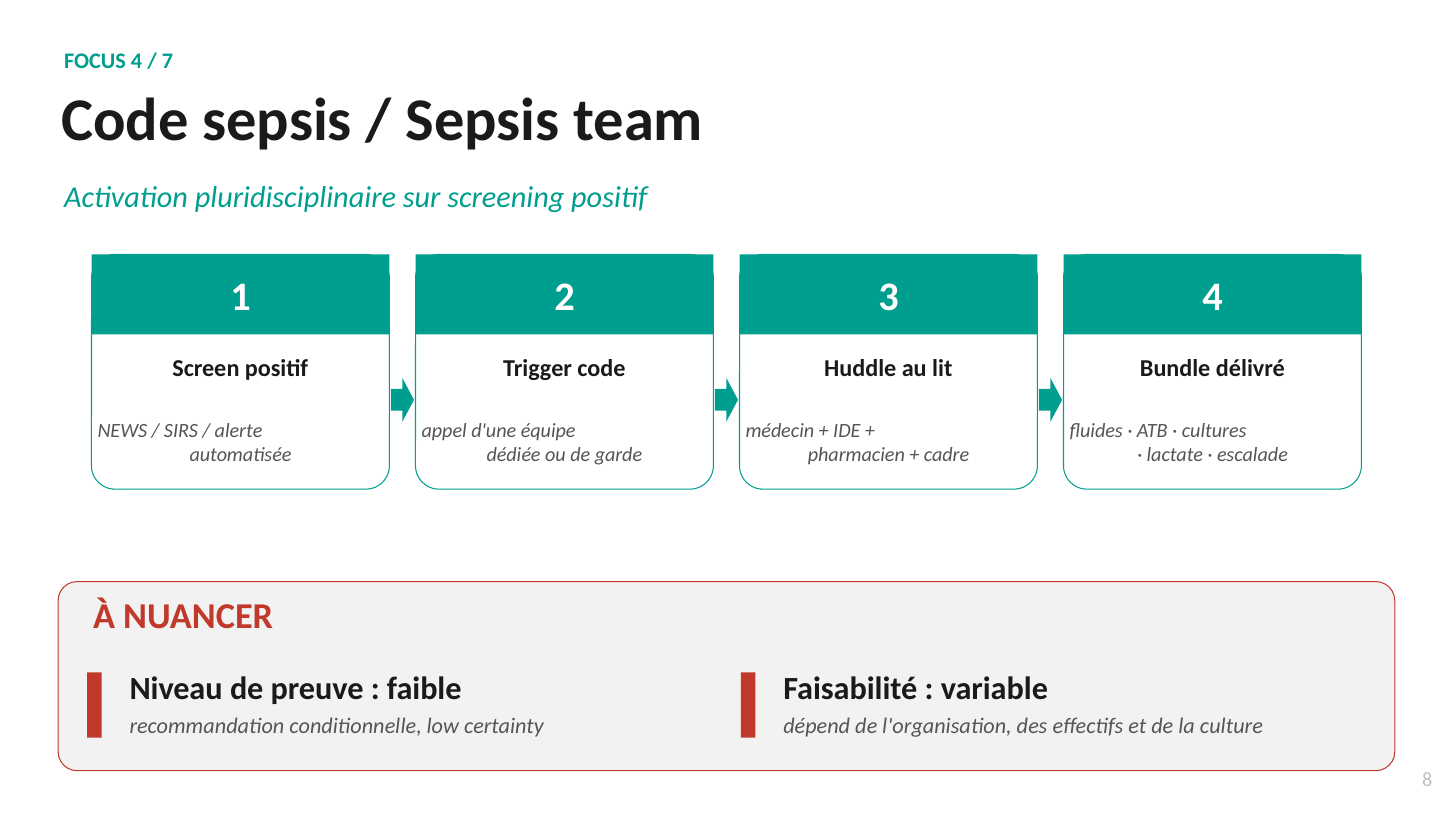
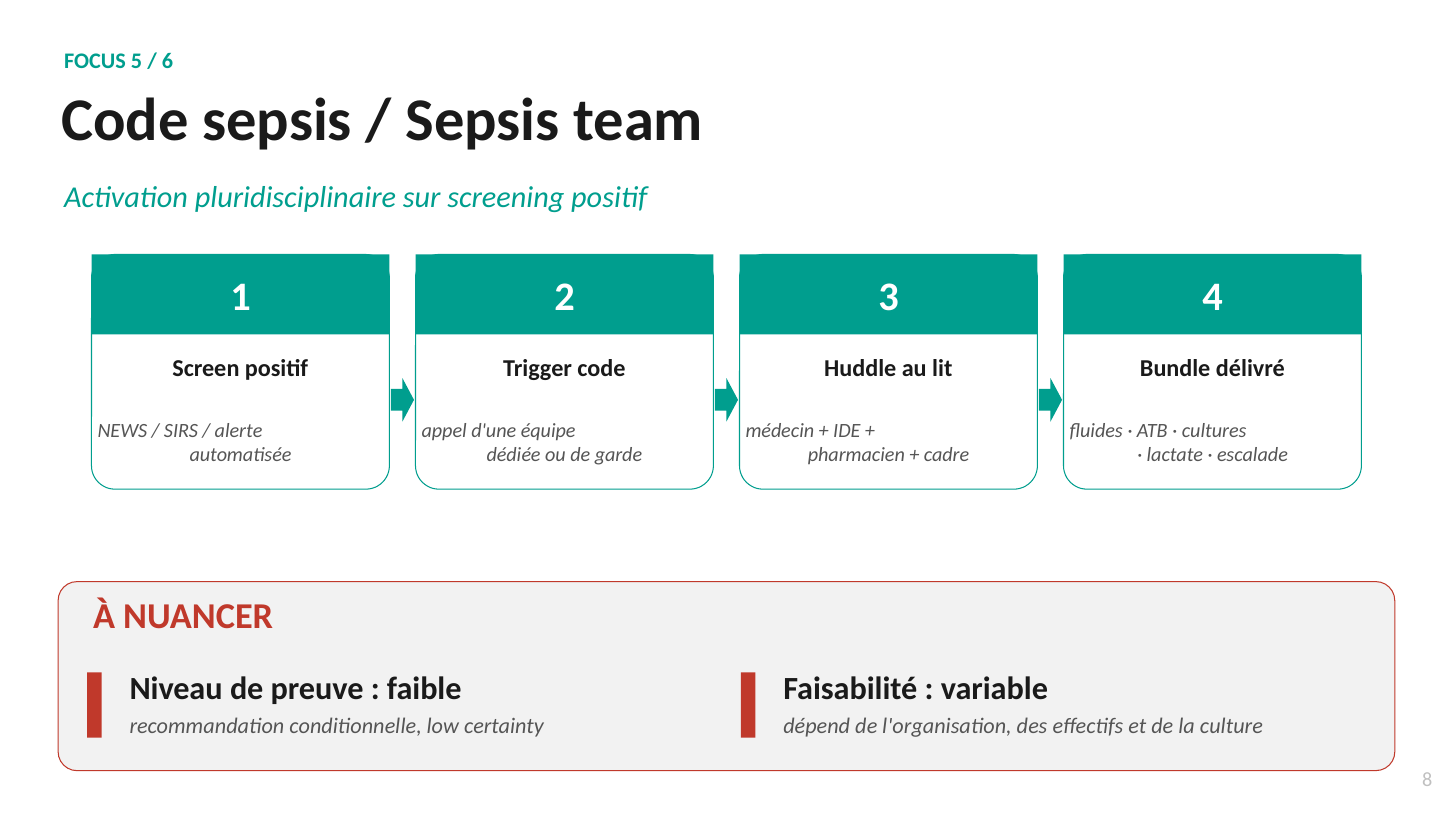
FOCUS 4: 4 -> 5
7: 7 -> 6
